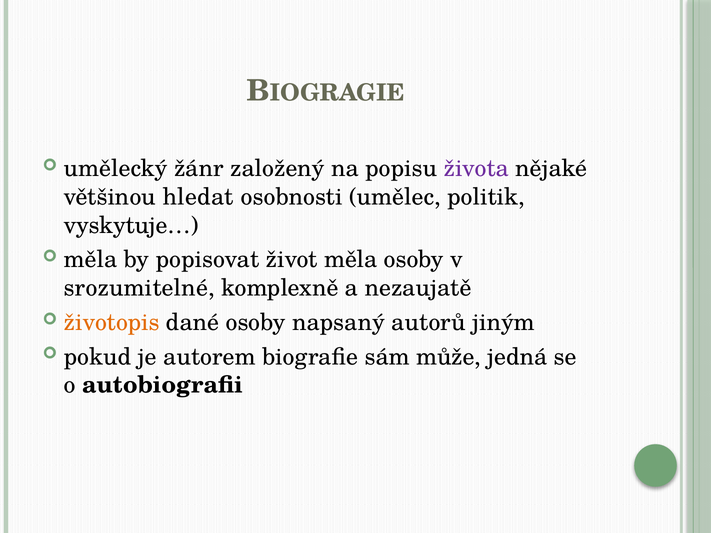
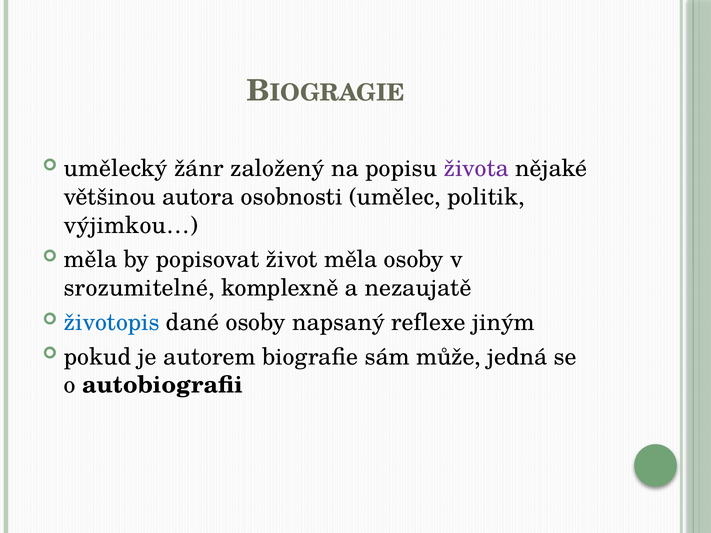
hledat: hledat -> autora
vyskytuje…: vyskytuje… -> výjimkou…
životopis colour: orange -> blue
autorů: autorů -> reflexe
